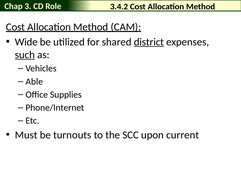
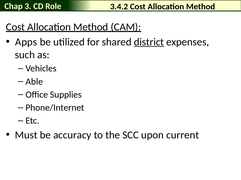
Wide: Wide -> Apps
such underline: present -> none
turnouts: turnouts -> accuracy
